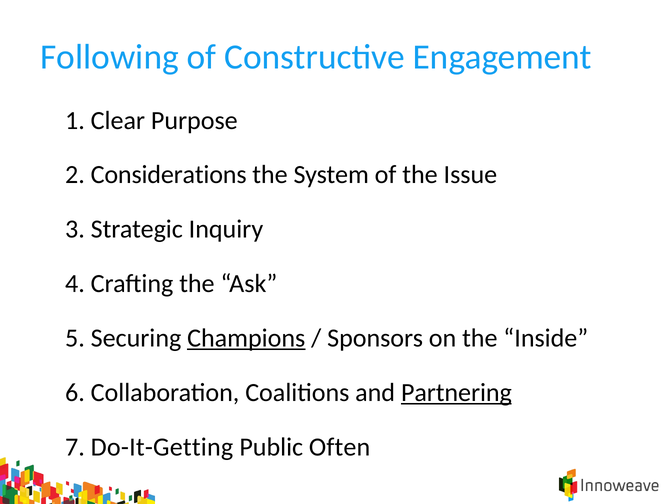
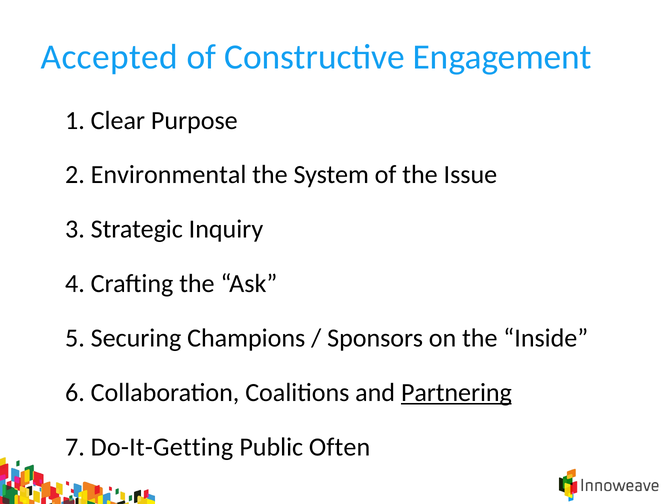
Following: Following -> Accepted
Considerations: Considerations -> Environmental
Champions underline: present -> none
